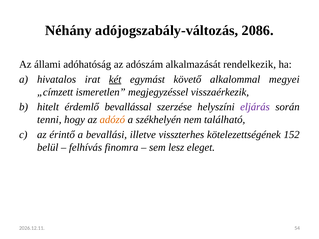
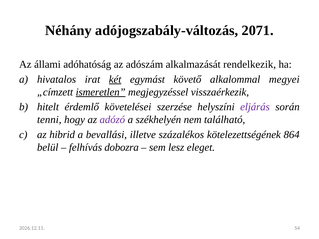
2086: 2086 -> 2071
ismeretlen underline: none -> present
bevallással: bevallással -> követelései
adózó colour: orange -> purple
érintő: érintő -> hibrid
visszterhes: visszterhes -> százalékos
152: 152 -> 864
finomra: finomra -> dobozra
